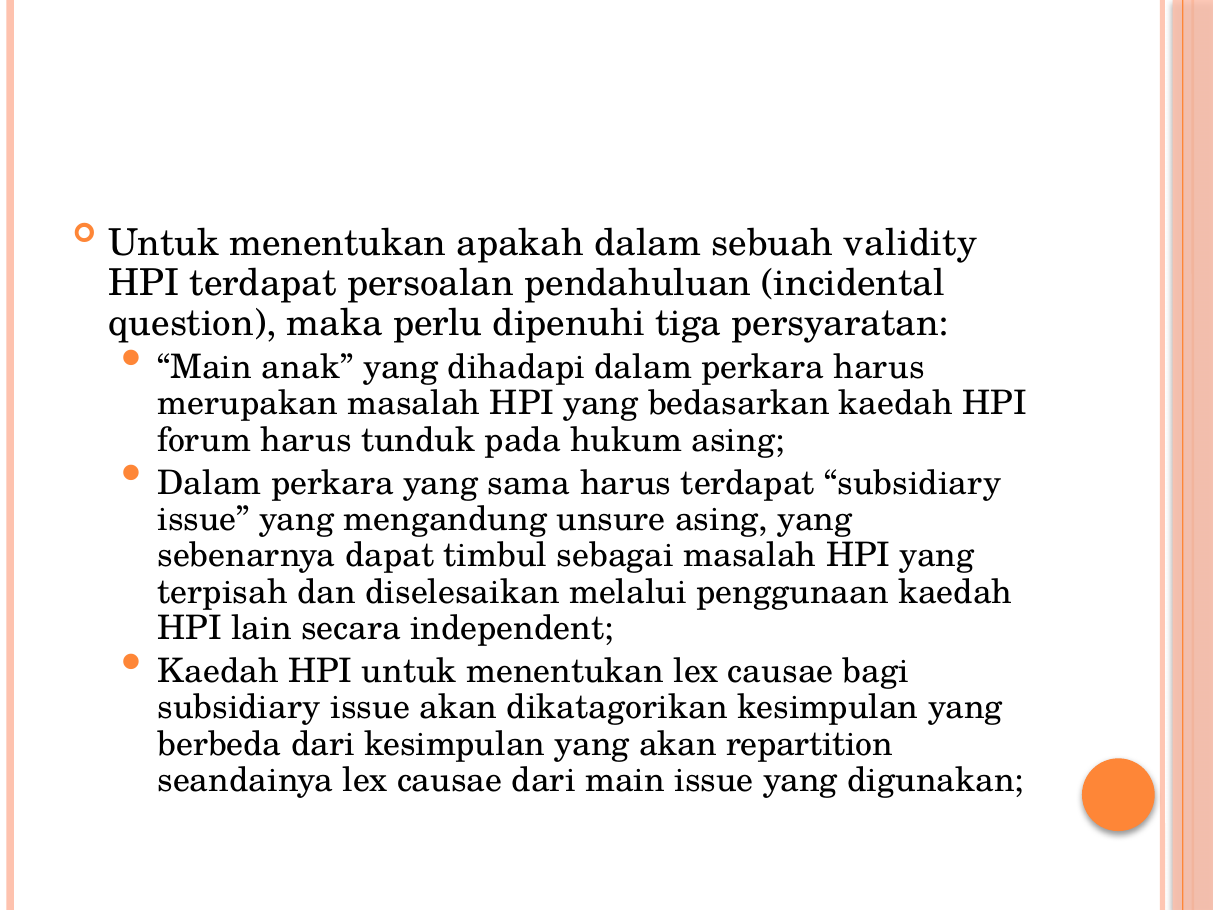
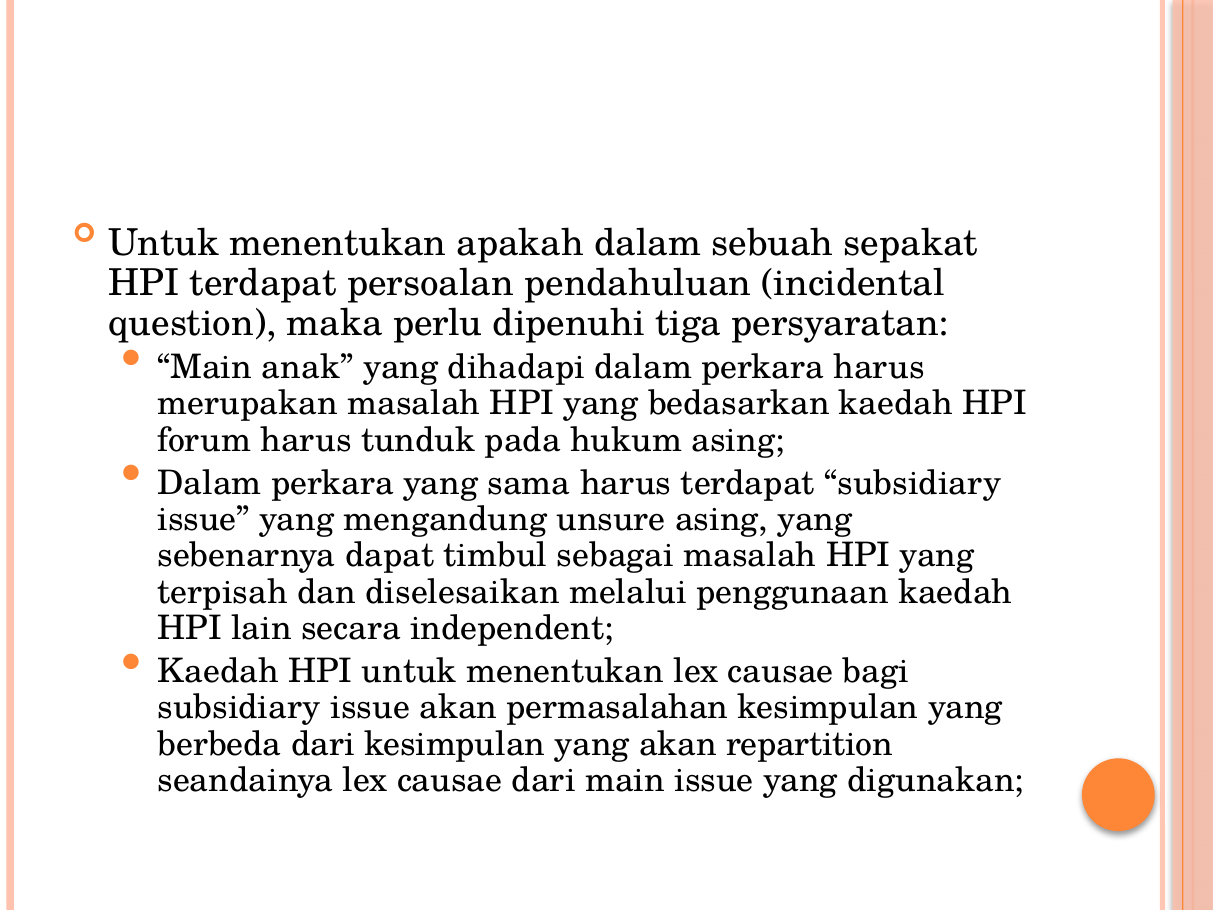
validity: validity -> sepakat
dikatagorikan: dikatagorikan -> permasalahan
